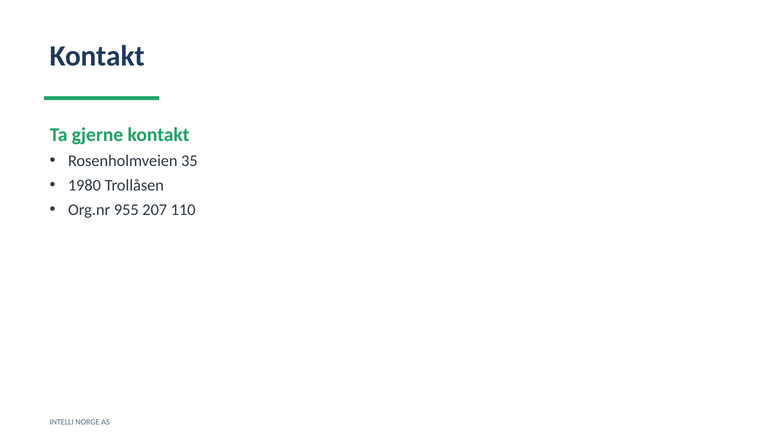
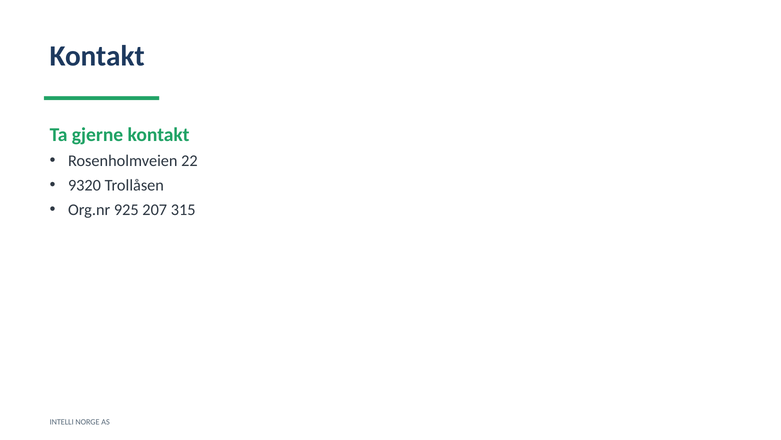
35: 35 -> 22
1980: 1980 -> 9320
955: 955 -> 925
110: 110 -> 315
